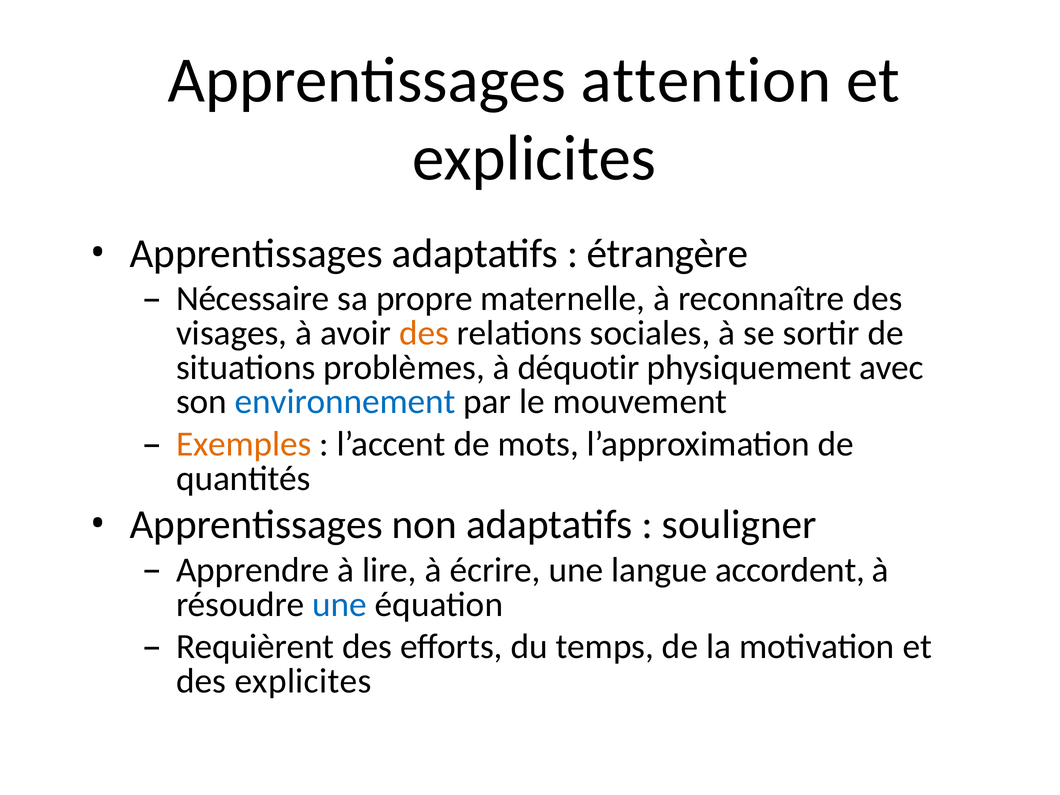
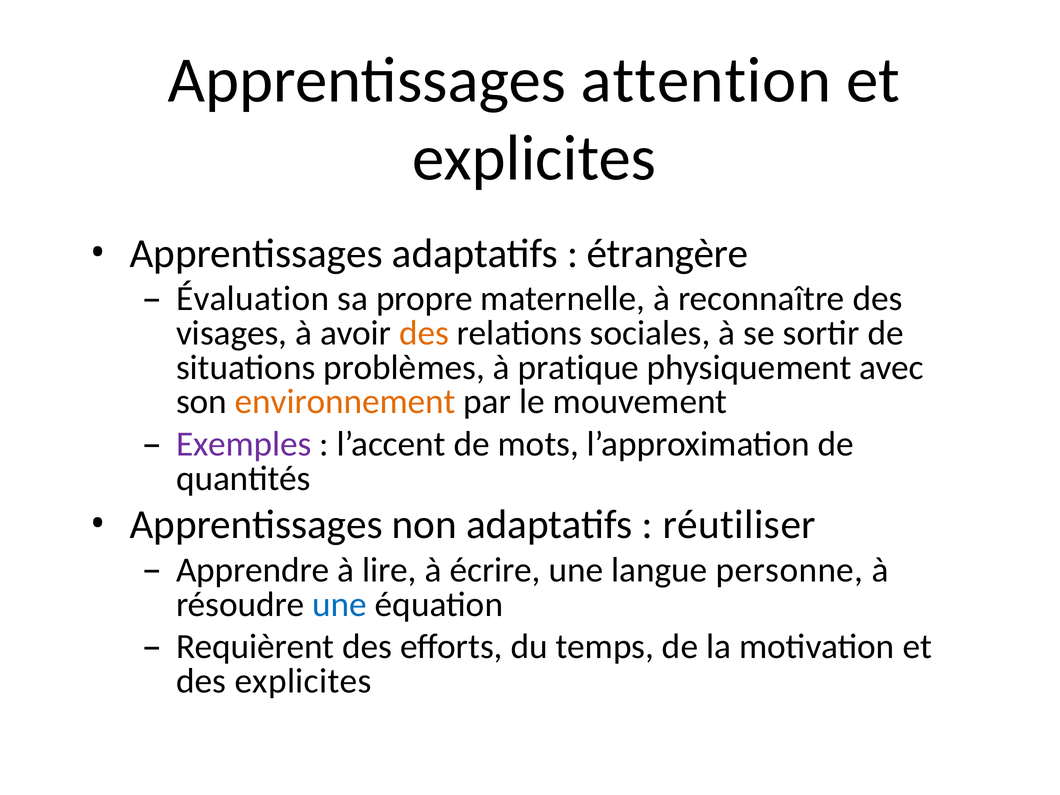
Nécessaire: Nécessaire -> Évaluation
déquotir: déquotir -> pratique
environnement colour: blue -> orange
Exemples colour: orange -> purple
souligner: souligner -> réutiliser
accordent: accordent -> personne
